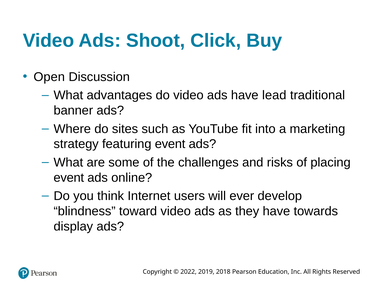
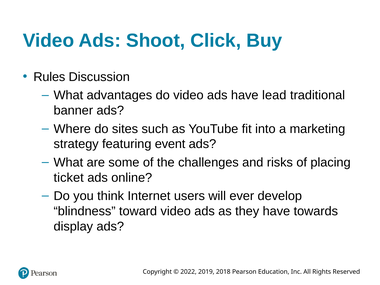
Open: Open -> Rules
event at (69, 178): event -> ticket
